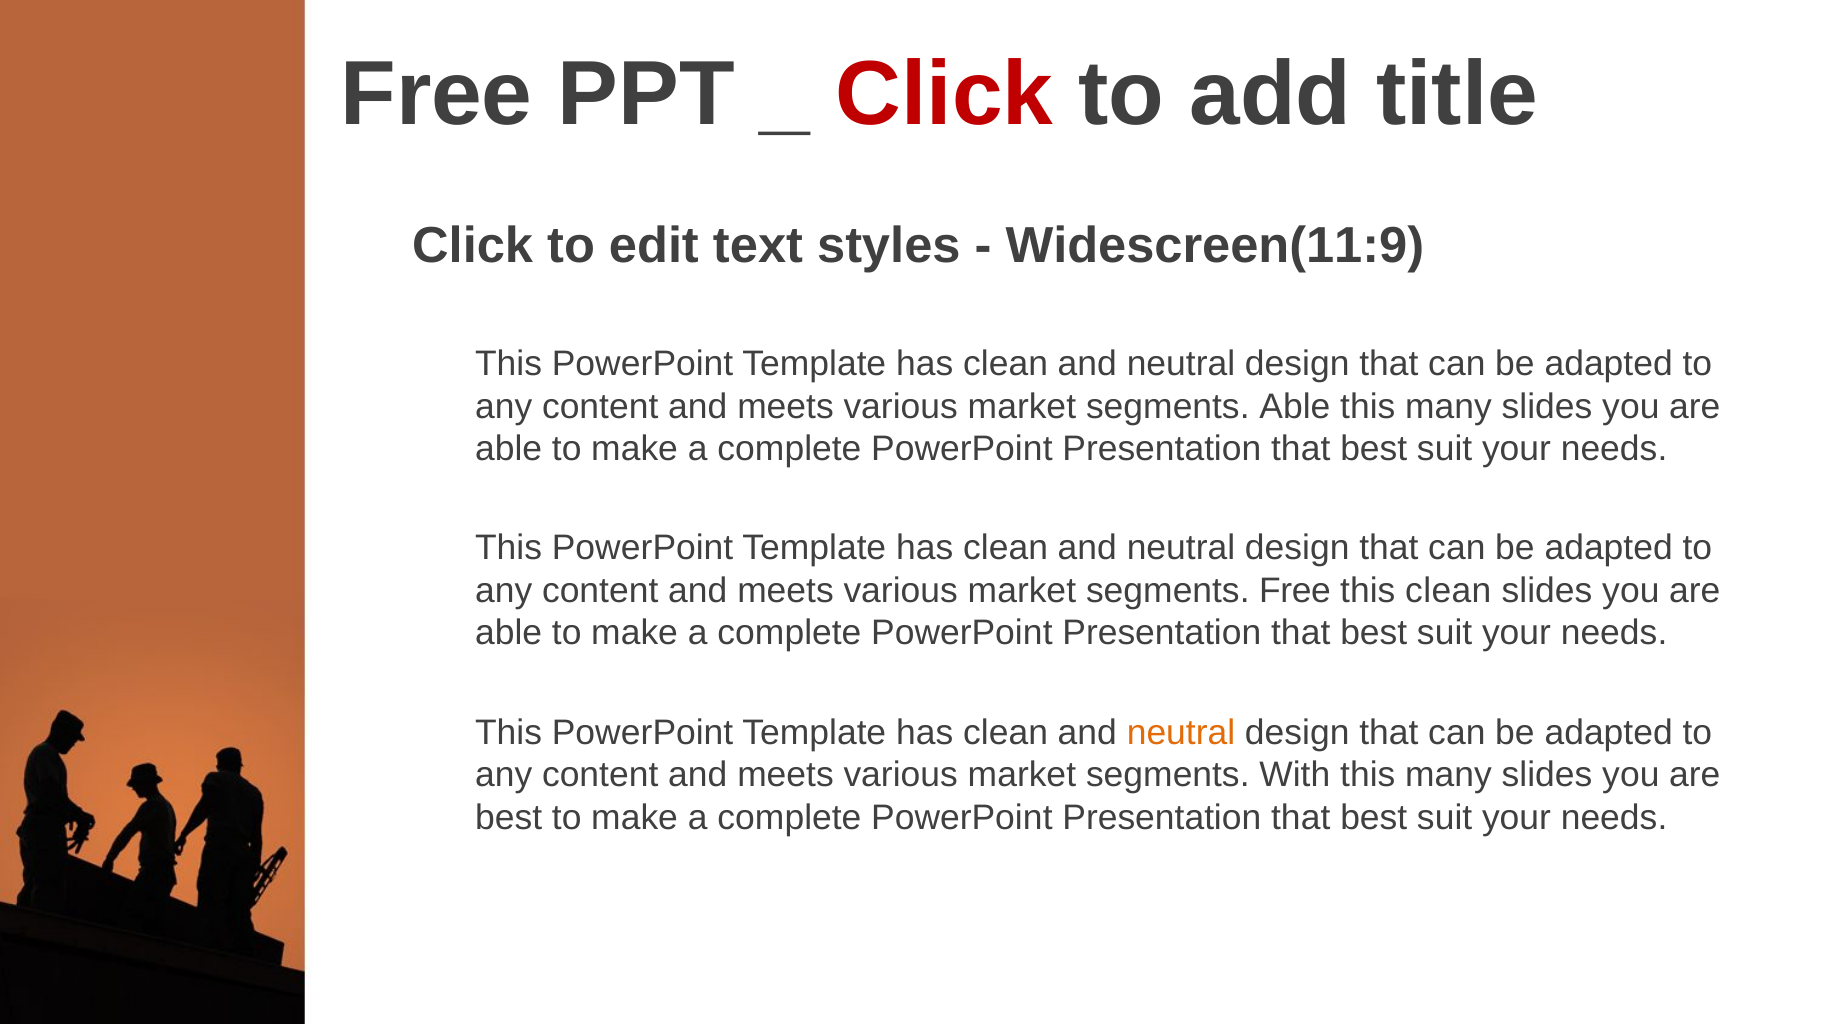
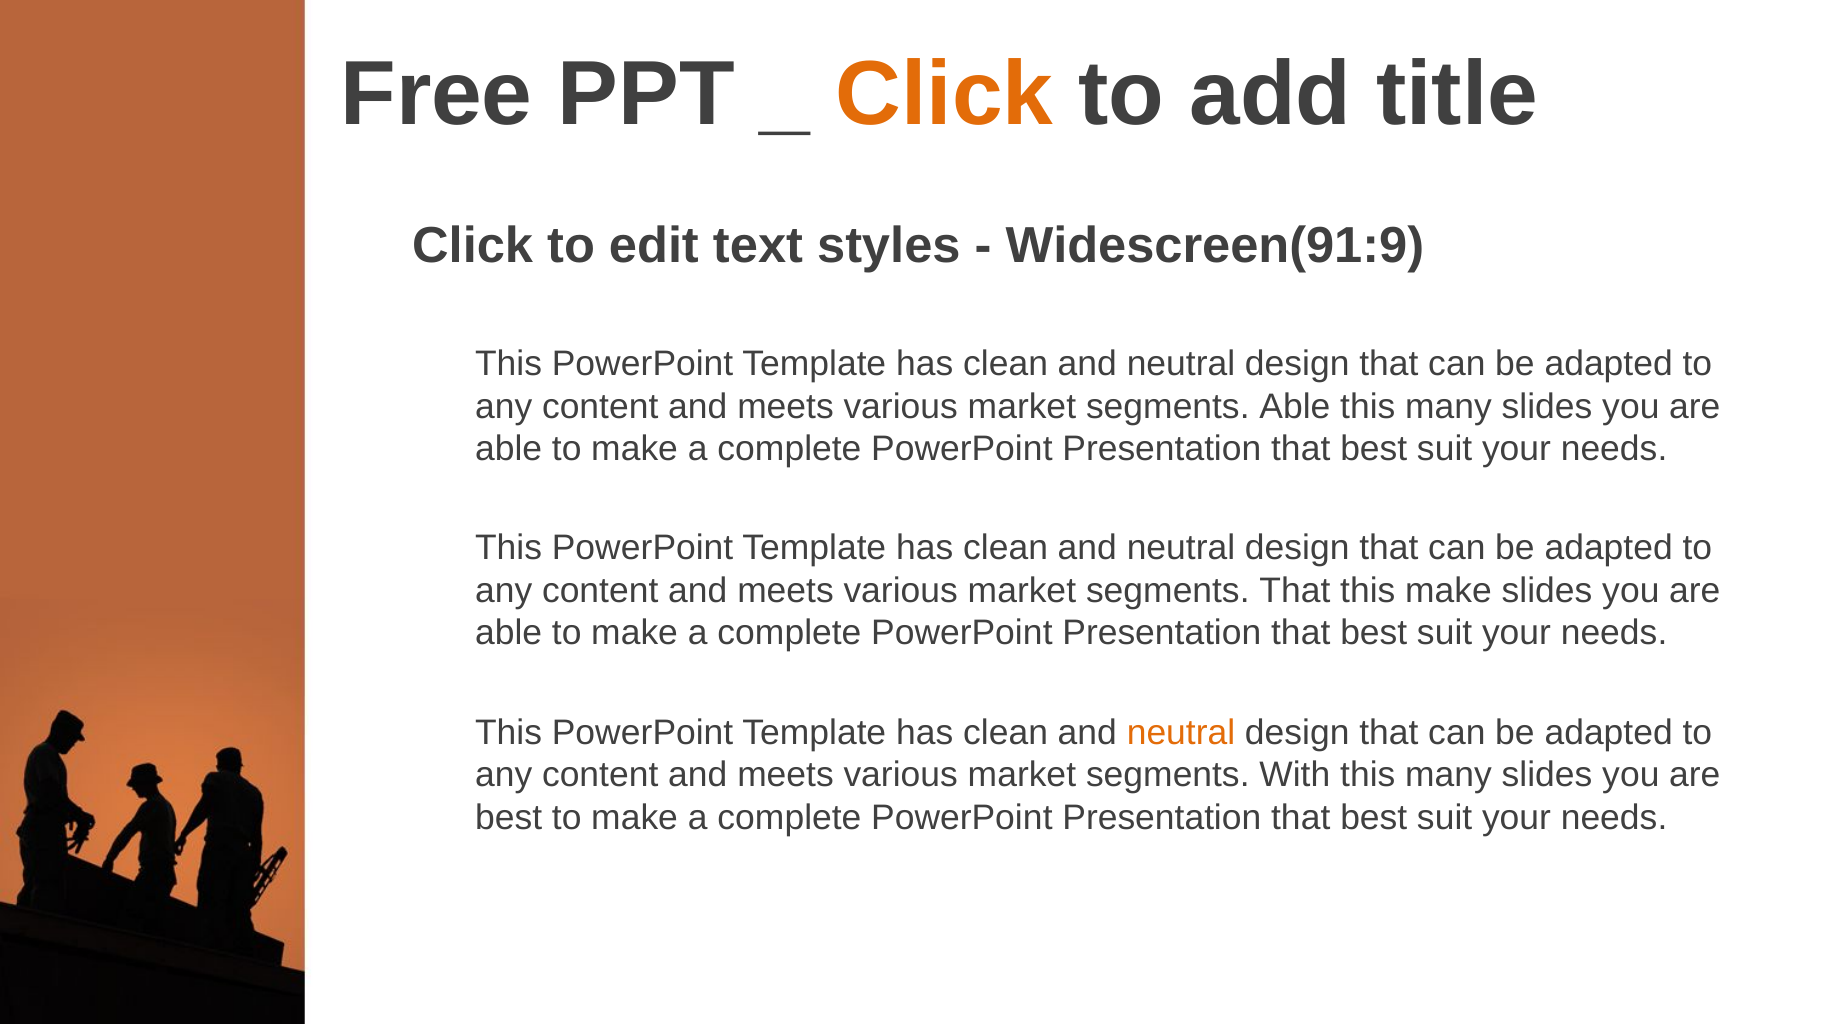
Click at (945, 94) colour: red -> orange
Widescreen(11:9: Widescreen(11:9 -> Widescreen(91:9
segments Free: Free -> That
this clean: clean -> make
